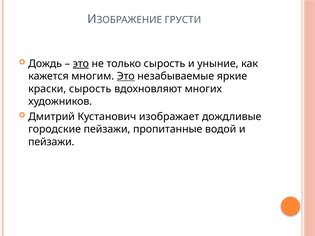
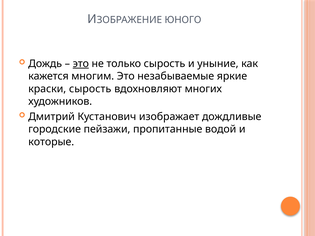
ГРУСТИ: ГРУСТИ -> ЮНОГО
Это at (126, 76) underline: present -> none
пейзажи at (51, 142): пейзажи -> которые
